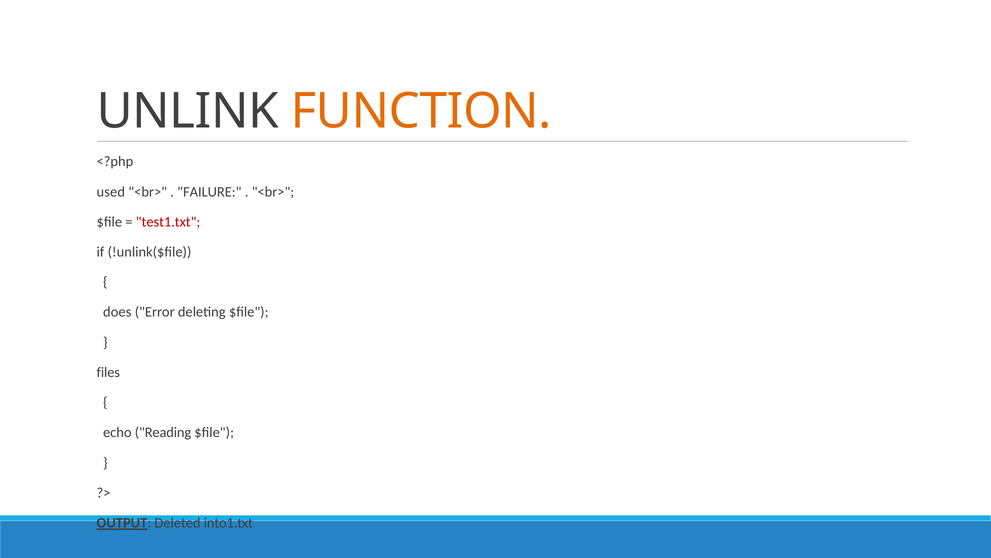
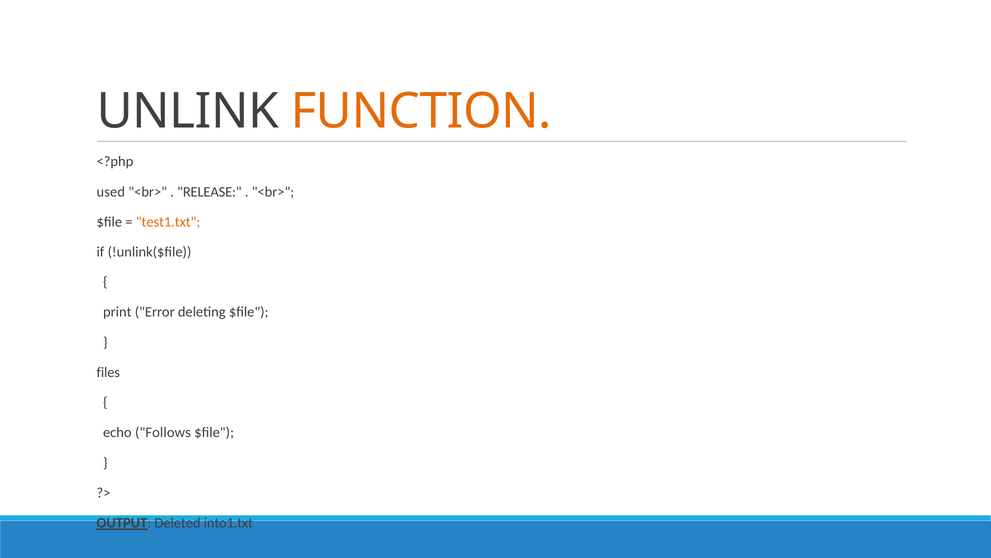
FAILURE: FAILURE -> RELEASE
test1.txt colour: red -> orange
does: does -> print
Reading: Reading -> Follows
